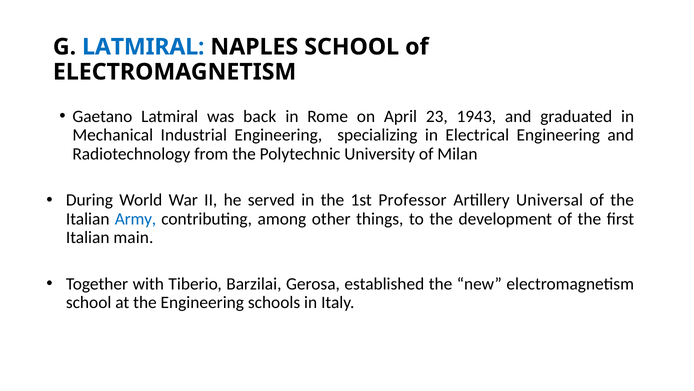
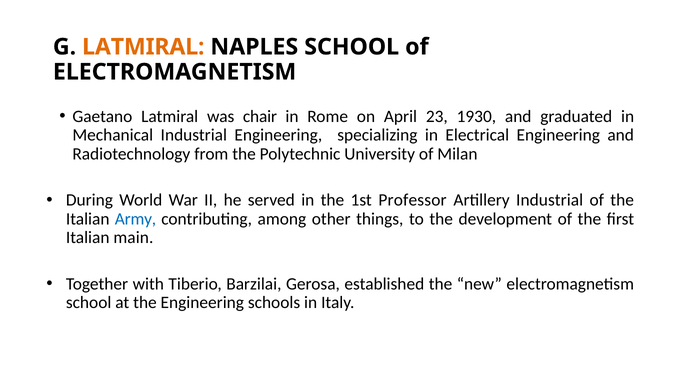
LATMIRAL at (143, 47) colour: blue -> orange
back: back -> chair
1943: 1943 -> 1930
Artillery Universal: Universal -> Industrial
